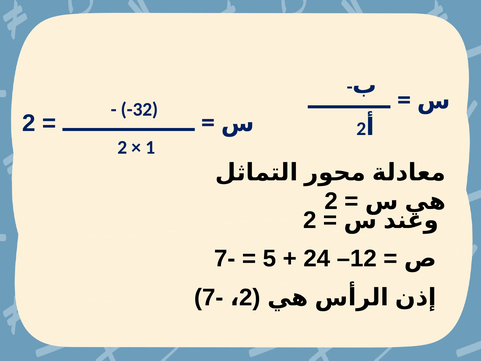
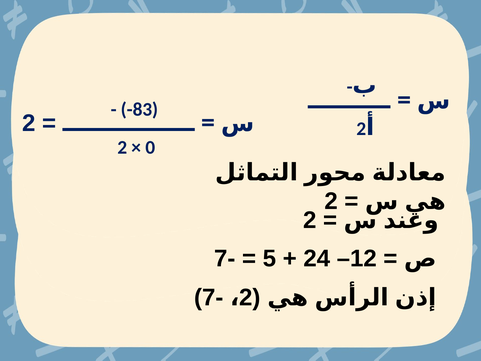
-32: -32 -> -83
1: 1 -> 0
